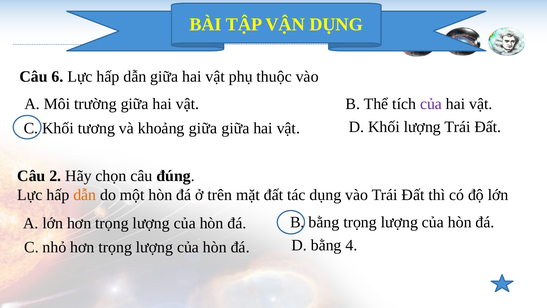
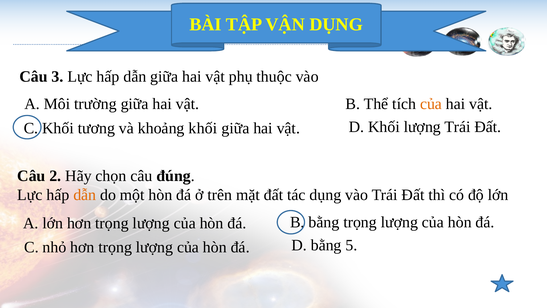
6: 6 -> 3
của at (431, 104) colour: purple -> orange
khoảng giữa: giữa -> khối
4: 4 -> 5
